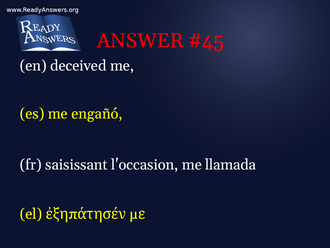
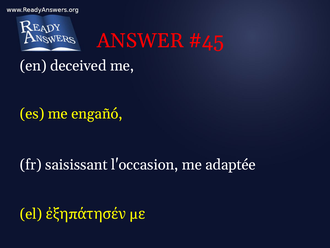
llamada: llamada -> adaptée
